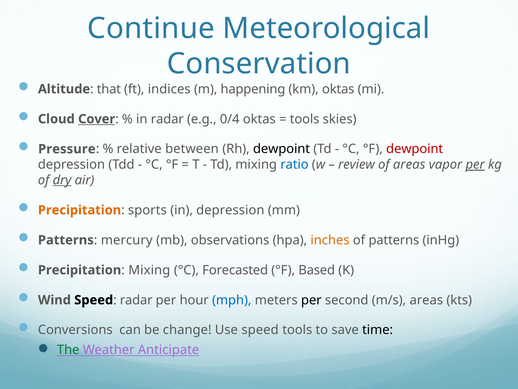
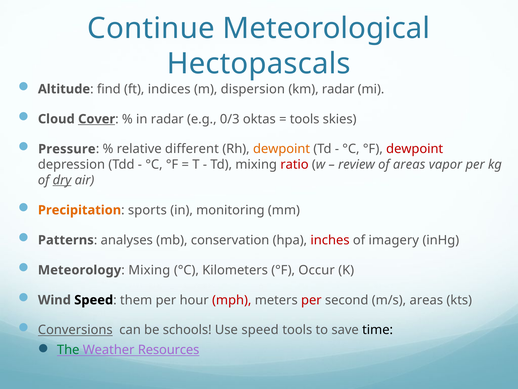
Conservation: Conservation -> Hectopascals
that: that -> find
happening: happening -> dispersion
km oktas: oktas -> radar
0/4: 0/4 -> 0/3
between: between -> different
dewpoint at (282, 149) colour: black -> orange
ratio colour: blue -> red
per at (475, 164) underline: present -> none
in depression: depression -> monitoring
mercury: mercury -> analyses
observations: observations -> conservation
inches colour: orange -> red
of patterns: patterns -> imagery
Precipitation at (80, 270): Precipitation -> Meteorology
Forecasted: Forecasted -> Kilometers
Based: Based -> Occur
radar at (136, 300): radar -> them
mph colour: blue -> red
per at (311, 300) colour: black -> red
Conversions underline: none -> present
change: change -> schools
Anticipate: Anticipate -> Resources
